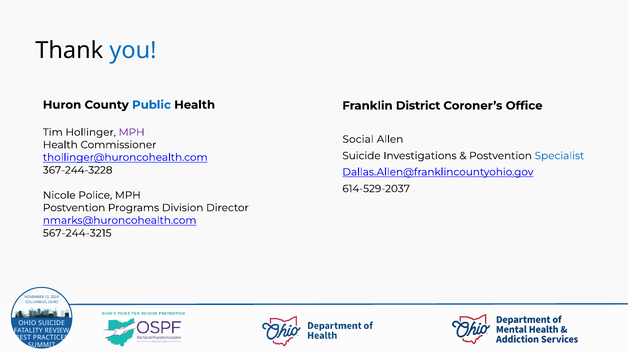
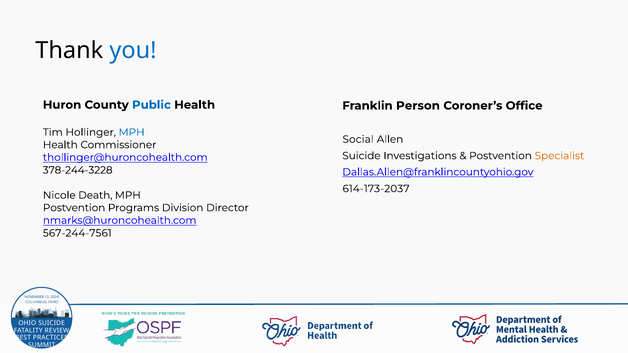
District: District -> Person
MPH at (132, 132) colour: purple -> blue
Specialist colour: blue -> orange
367-244-3228: 367-244-3228 -> 378-244-3228
614-529-2037: 614-529-2037 -> 614-173-2037
Police: Police -> Death
567-244-3215: 567-244-3215 -> 567-244-7561
